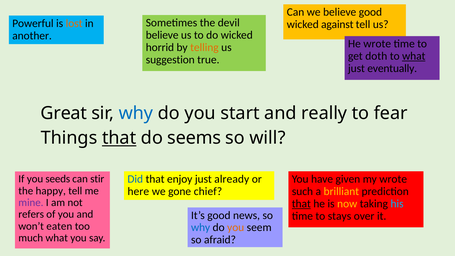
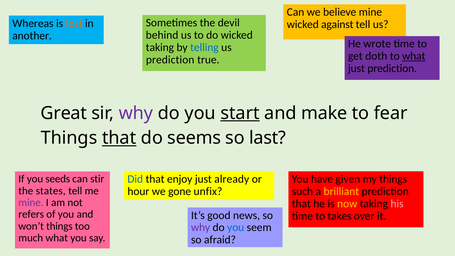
believe good: good -> mine
Powerful: Powerful -> Whereas
believe at (162, 35): believe -> behind
horrid at (160, 47): horrid -> taking
telling colour: orange -> blue
suggestion at (170, 60): suggestion -> prediction
just eventually: eventually -> prediction
why at (136, 113) colour: blue -> purple
start underline: none -> present
really: really -> make
will: will -> last
my wrote: wrote -> things
happy: happy -> states
here: here -> hour
chief: chief -> unfix
that at (301, 204) underline: present -> none
his colour: light blue -> pink
stays: stays -> takes
won’t eaten: eaten -> things
why at (201, 227) colour: blue -> purple
you at (236, 227) colour: orange -> blue
